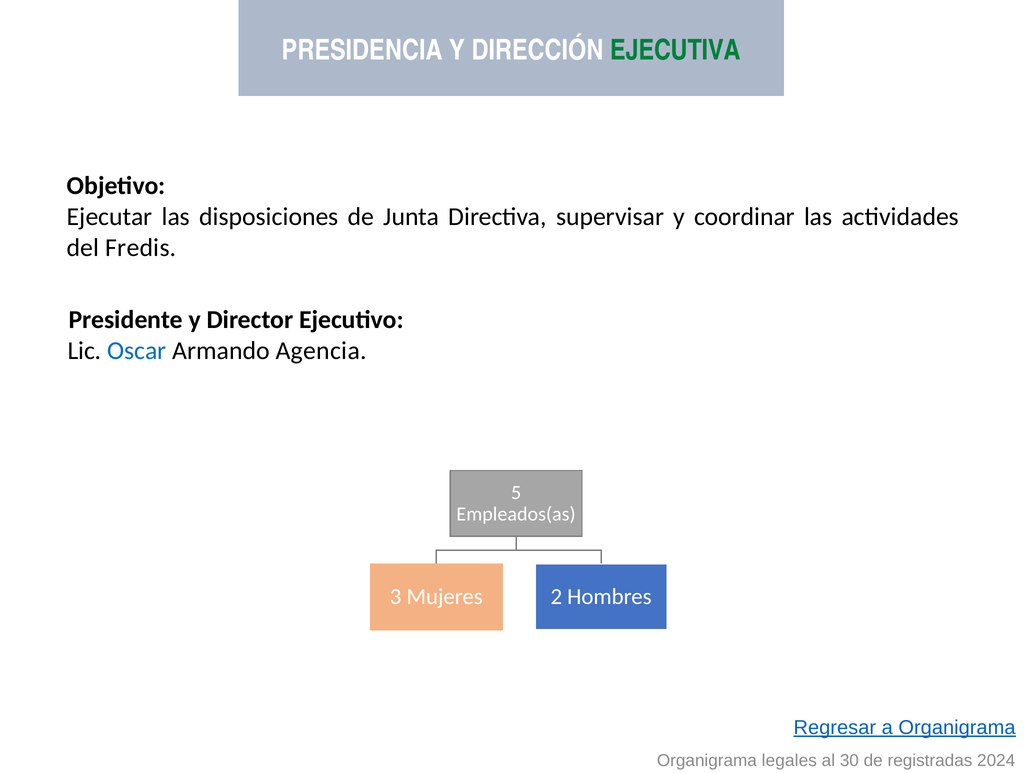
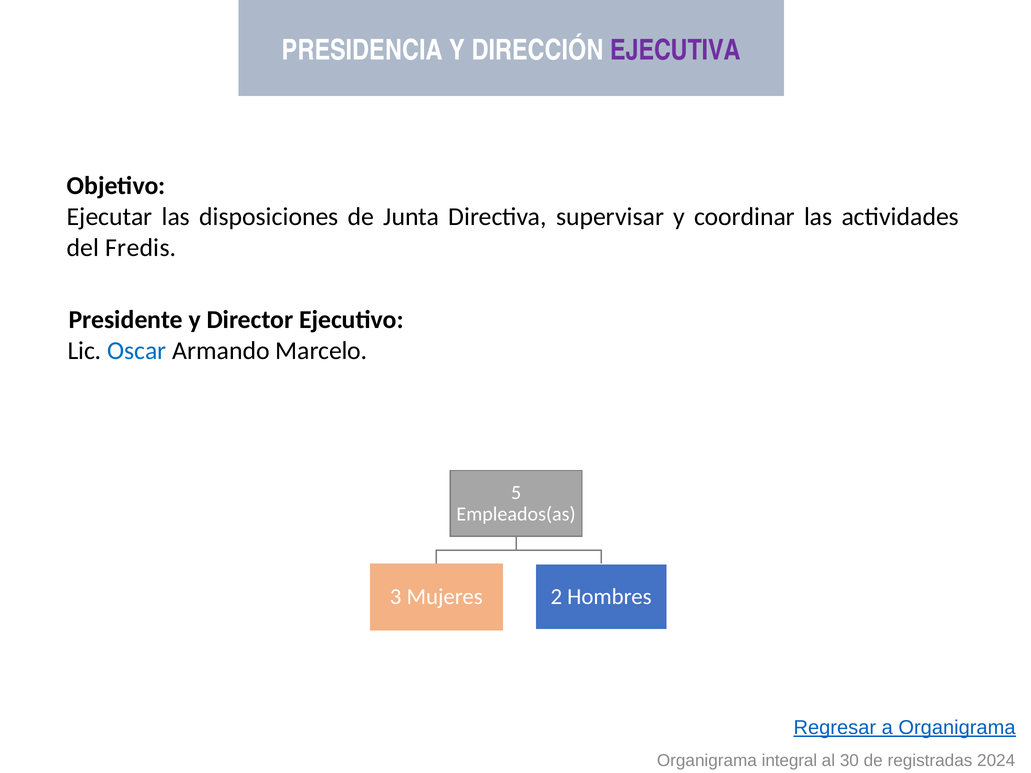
EJECUTIVA colour: green -> purple
Agencia: Agencia -> Marcelo
legales: legales -> integral
